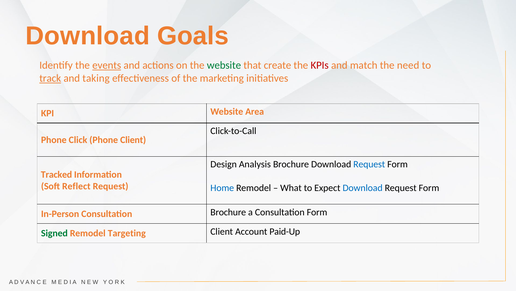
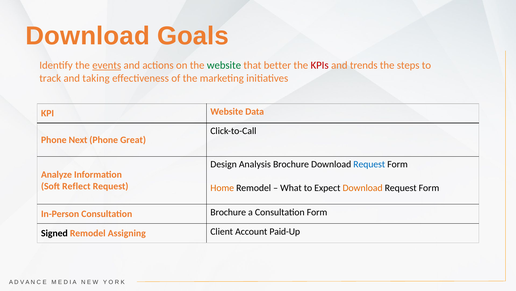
create: create -> better
match: match -> trends
need: need -> steps
track underline: present -> none
Area: Area -> Data
Click: Click -> Next
Phone Client: Client -> Great
Tracked: Tracked -> Analyze
Home colour: blue -> orange
Download at (363, 188) colour: blue -> orange
Signed colour: green -> black
Targeting: Targeting -> Assigning
